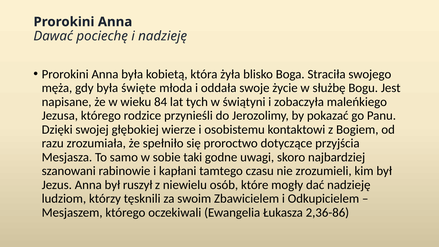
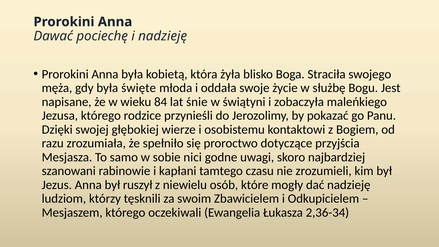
tych: tych -> śnie
taki: taki -> nici
2,36-86: 2,36-86 -> 2,36-34
